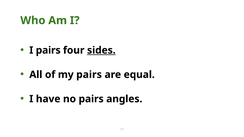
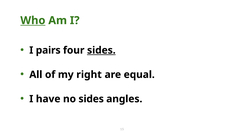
Who underline: none -> present
my pairs: pairs -> right
no pairs: pairs -> sides
